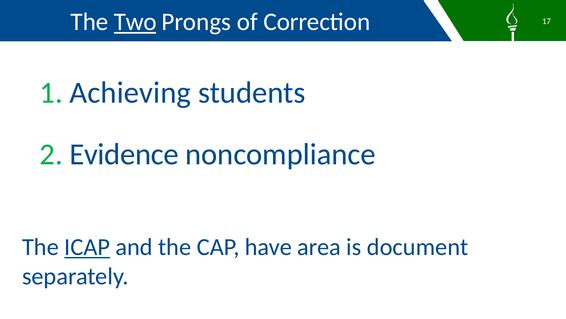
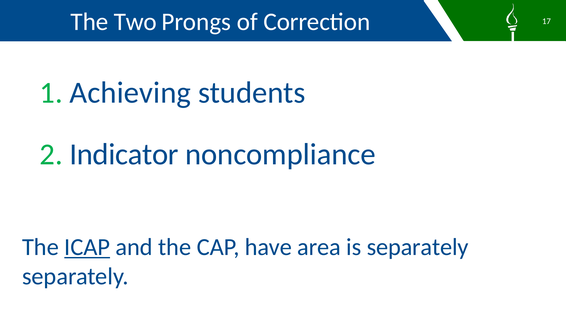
Two underline: present -> none
Evidence: Evidence -> Indicator
is document: document -> separately
